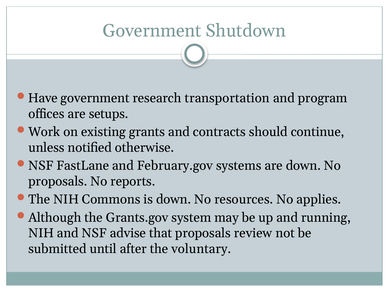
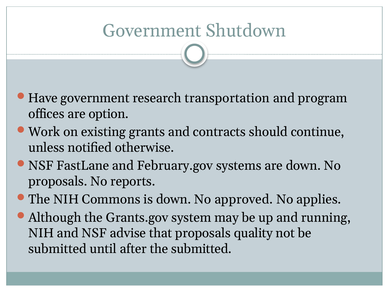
setups: setups -> option
resources: resources -> approved
review: review -> quality
the voluntary: voluntary -> submitted
